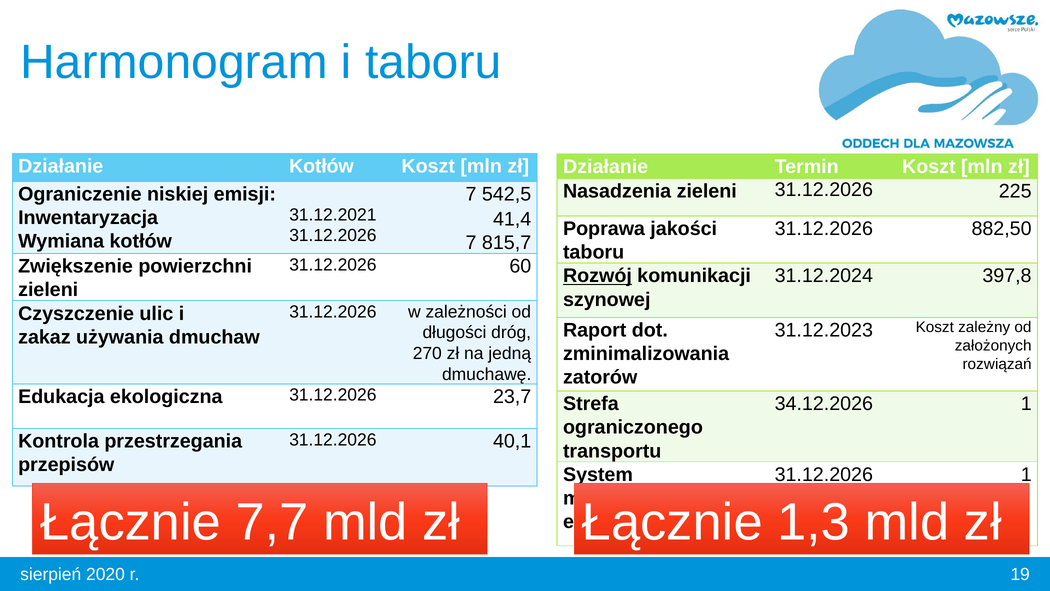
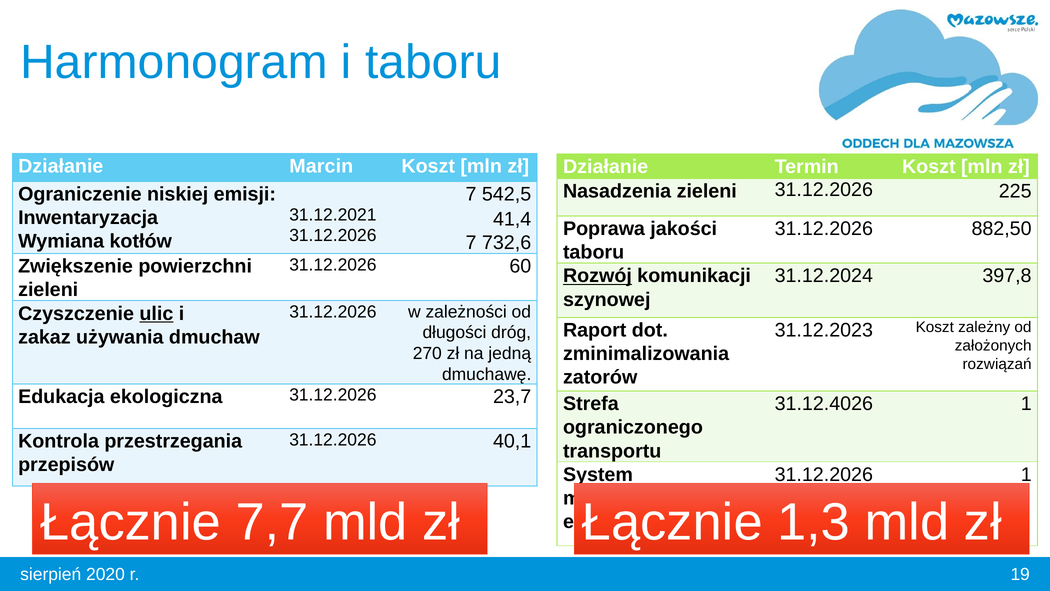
Działanie Kotłów: Kotłów -> Marcin
815,7: 815,7 -> 732,6
ulic underline: none -> present
34.12.2026: 34.12.2026 -> 31.12.4026
